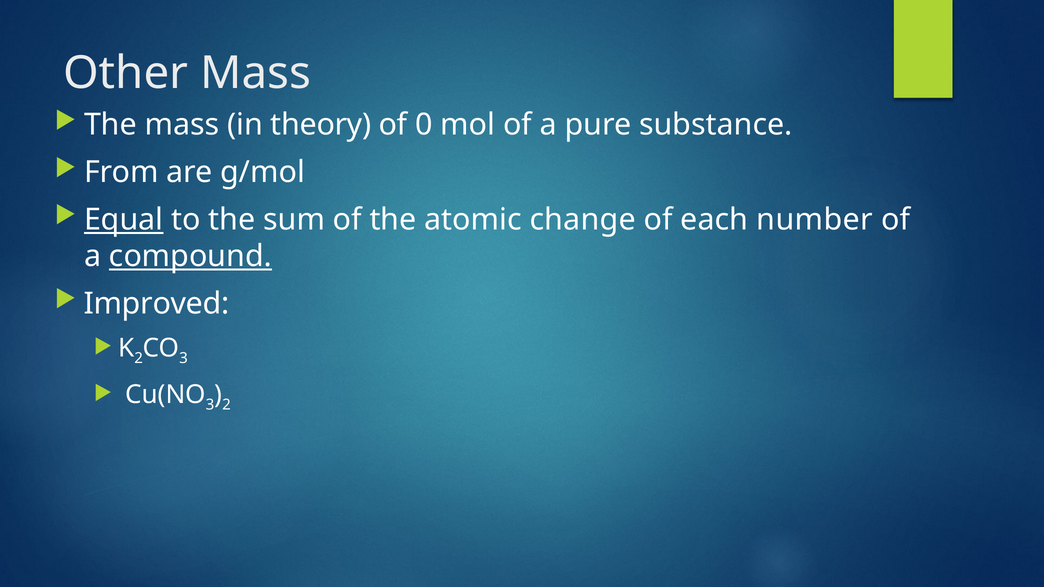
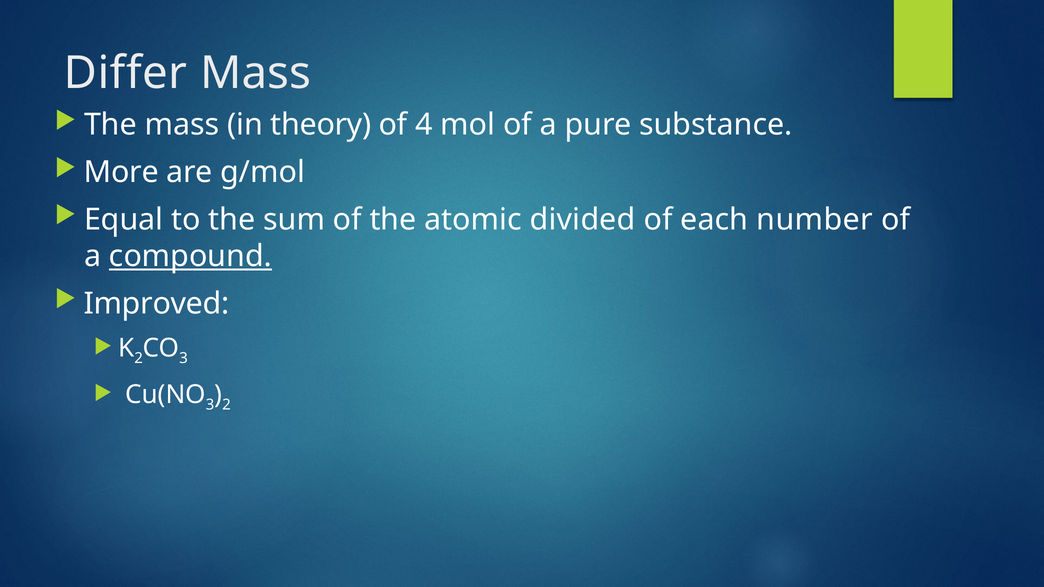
Other: Other -> Differ
0: 0 -> 4
From: From -> More
Equal underline: present -> none
change: change -> divided
